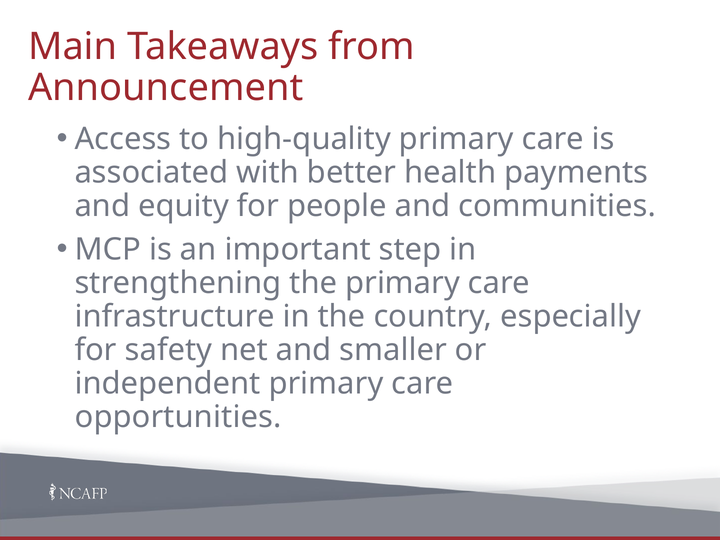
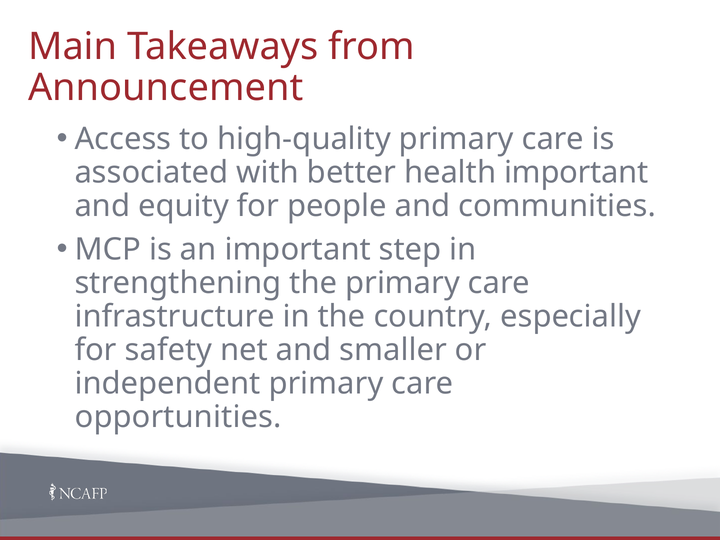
health payments: payments -> important
